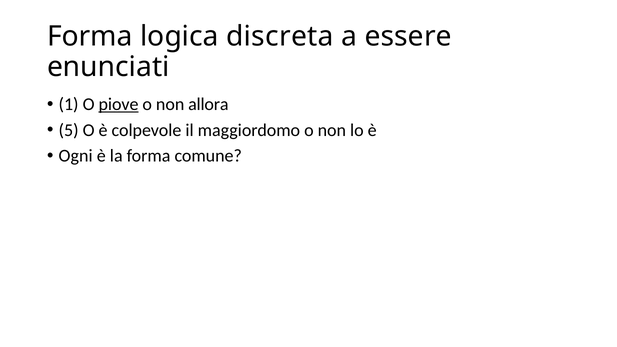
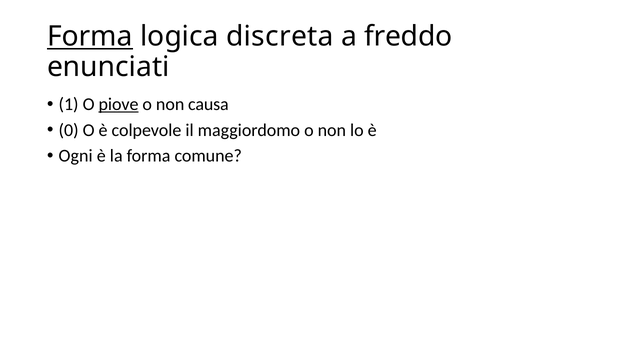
Forma at (90, 37) underline: none -> present
essere: essere -> freddo
allora: allora -> causa
5: 5 -> 0
